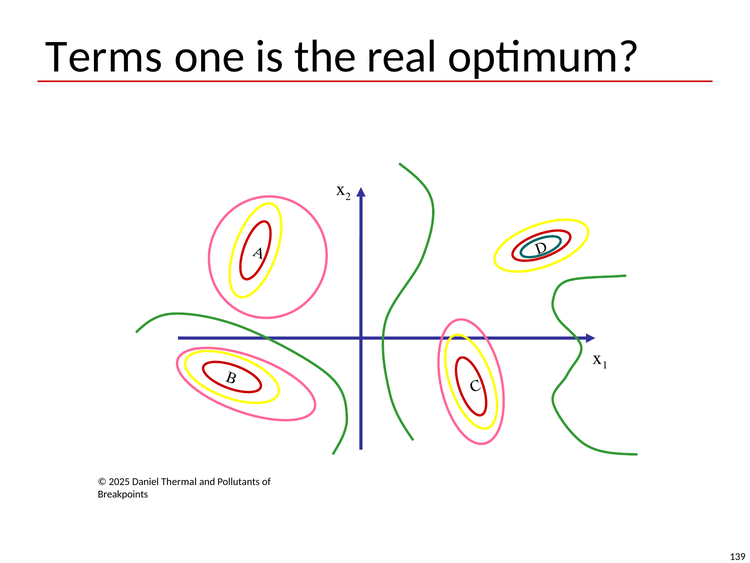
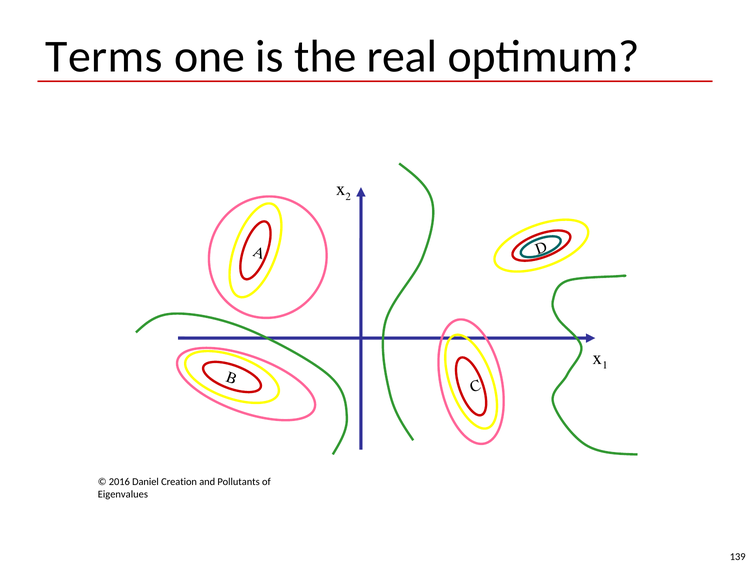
2025: 2025 -> 2016
Thermal: Thermal -> Creation
Breakpoints: Breakpoints -> Eigenvalues
